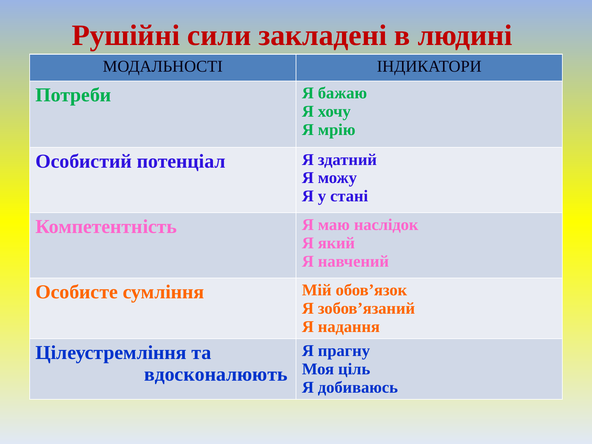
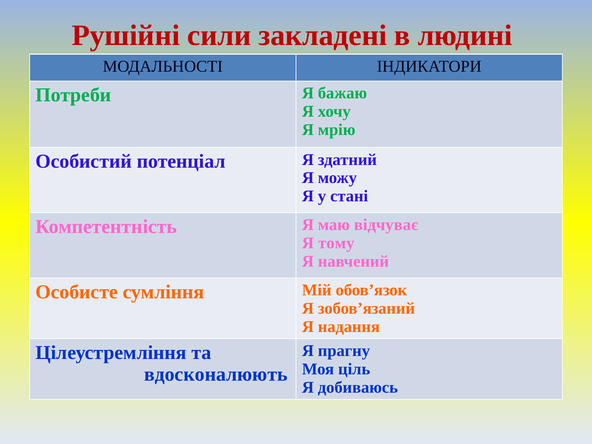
наслідок: наслідок -> відчуває
який: який -> тому
